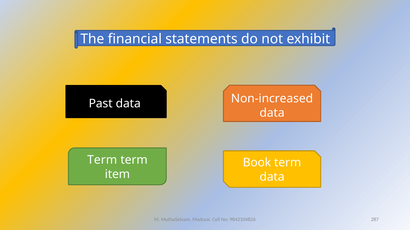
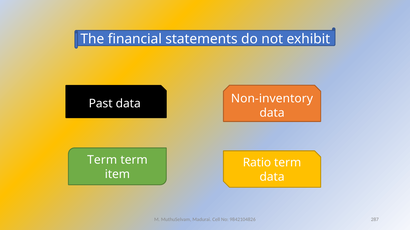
Non-increased: Non-increased -> Non-inventory
Book: Book -> Ratio
